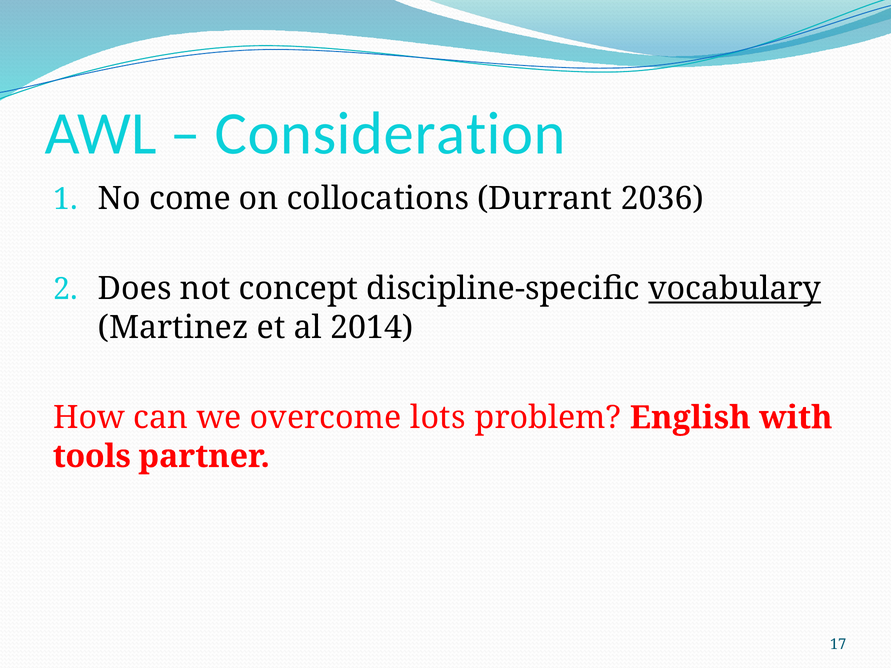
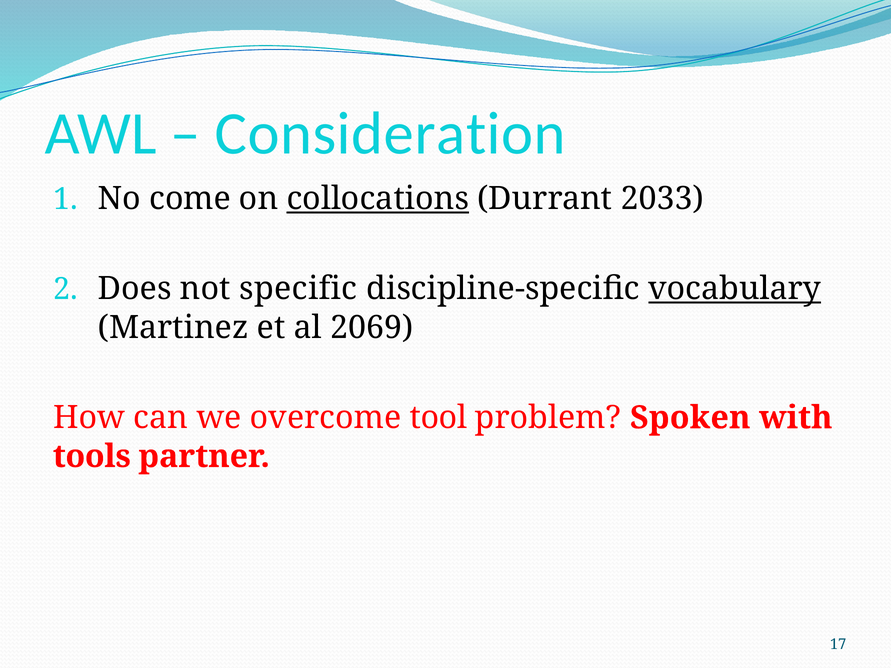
collocations underline: none -> present
2036: 2036 -> 2033
concept: concept -> specific
2014: 2014 -> 2069
lots: lots -> tool
English: English -> Spoken
